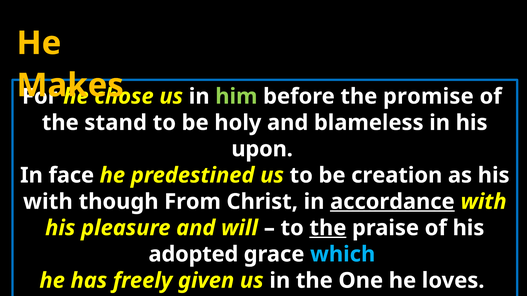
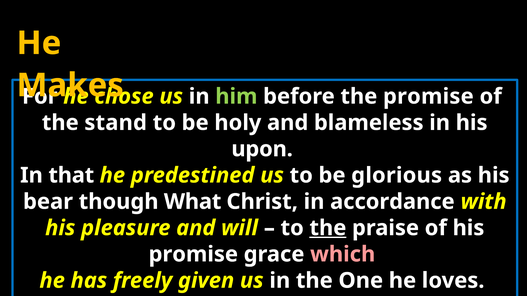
face: face -> that
creation: creation -> glorious
with at (48, 202): with -> bear
From: From -> What
accordance underline: present -> none
adopted at (193, 255): adopted -> promise
which colour: light blue -> pink
